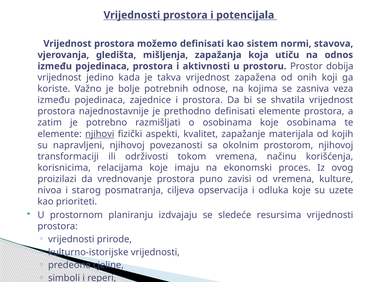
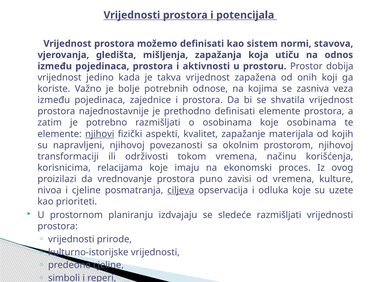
i starog: starog -> cjeline
ciljeva underline: none -> present
sledeće resursima: resursima -> razmišljati
